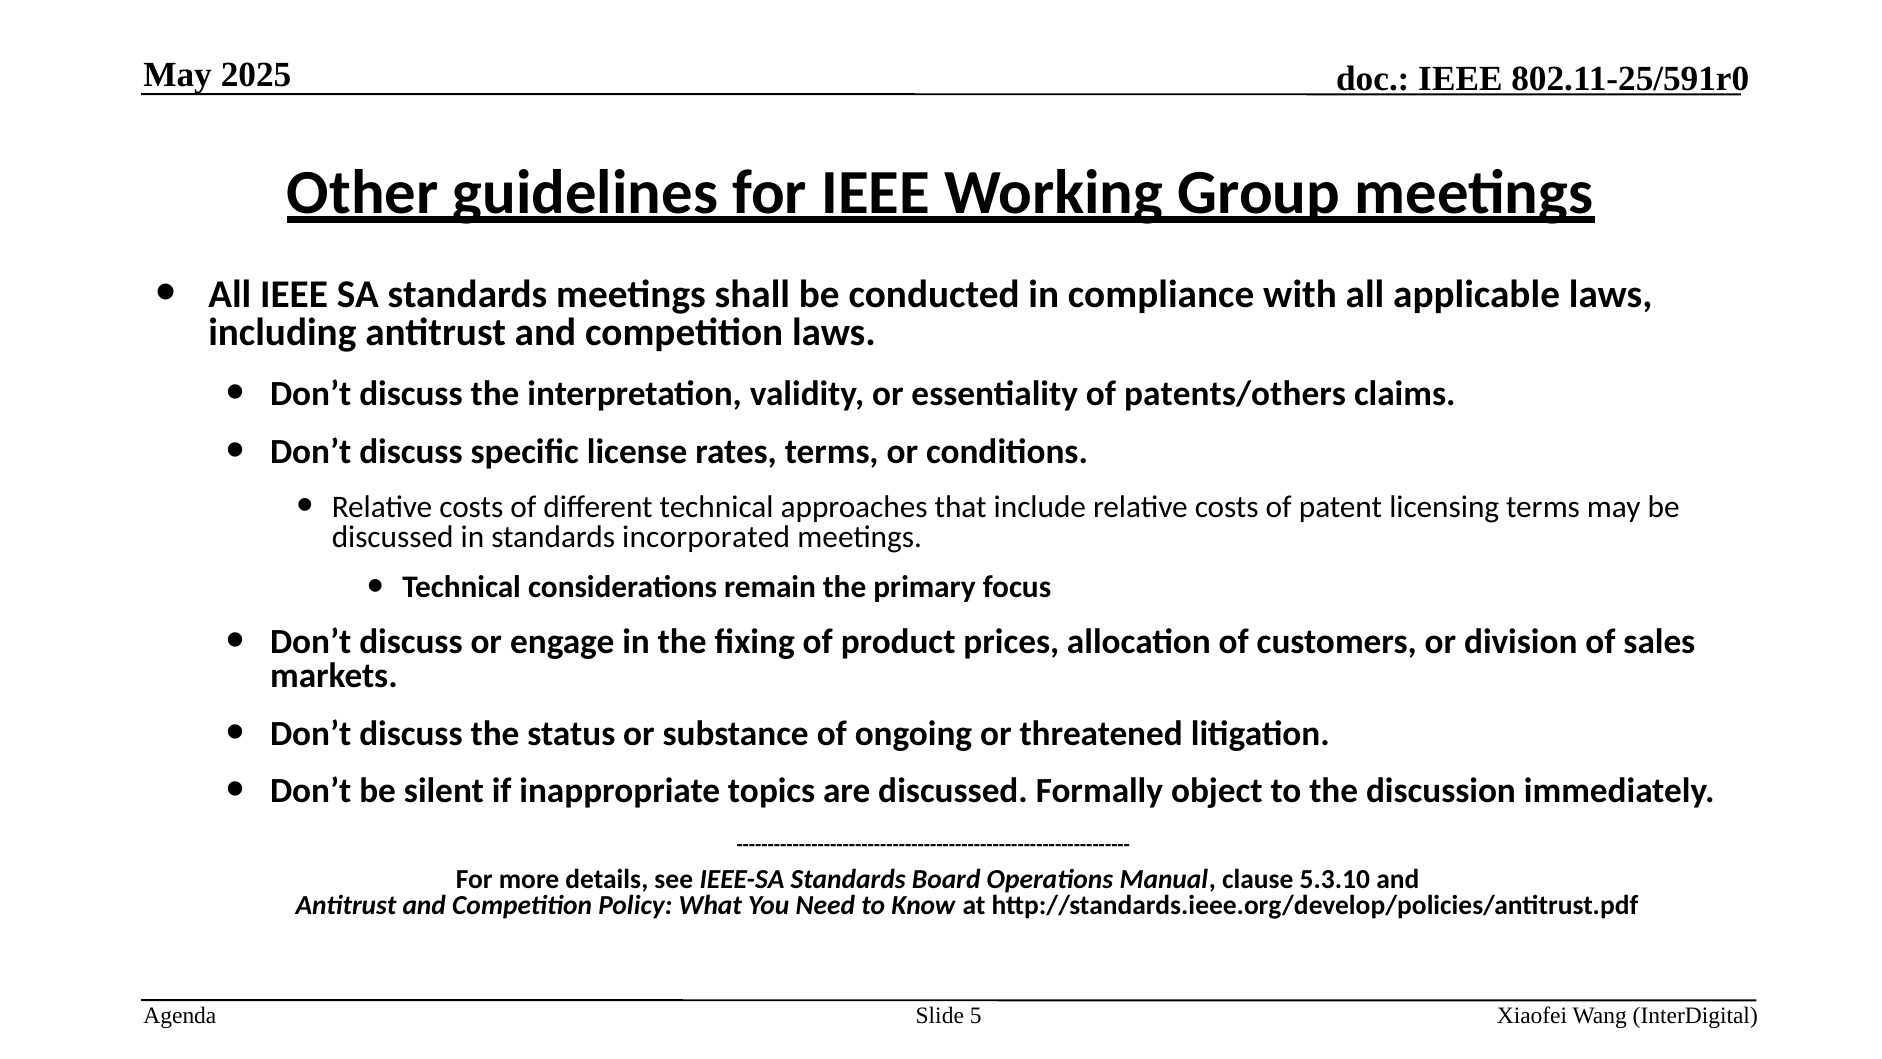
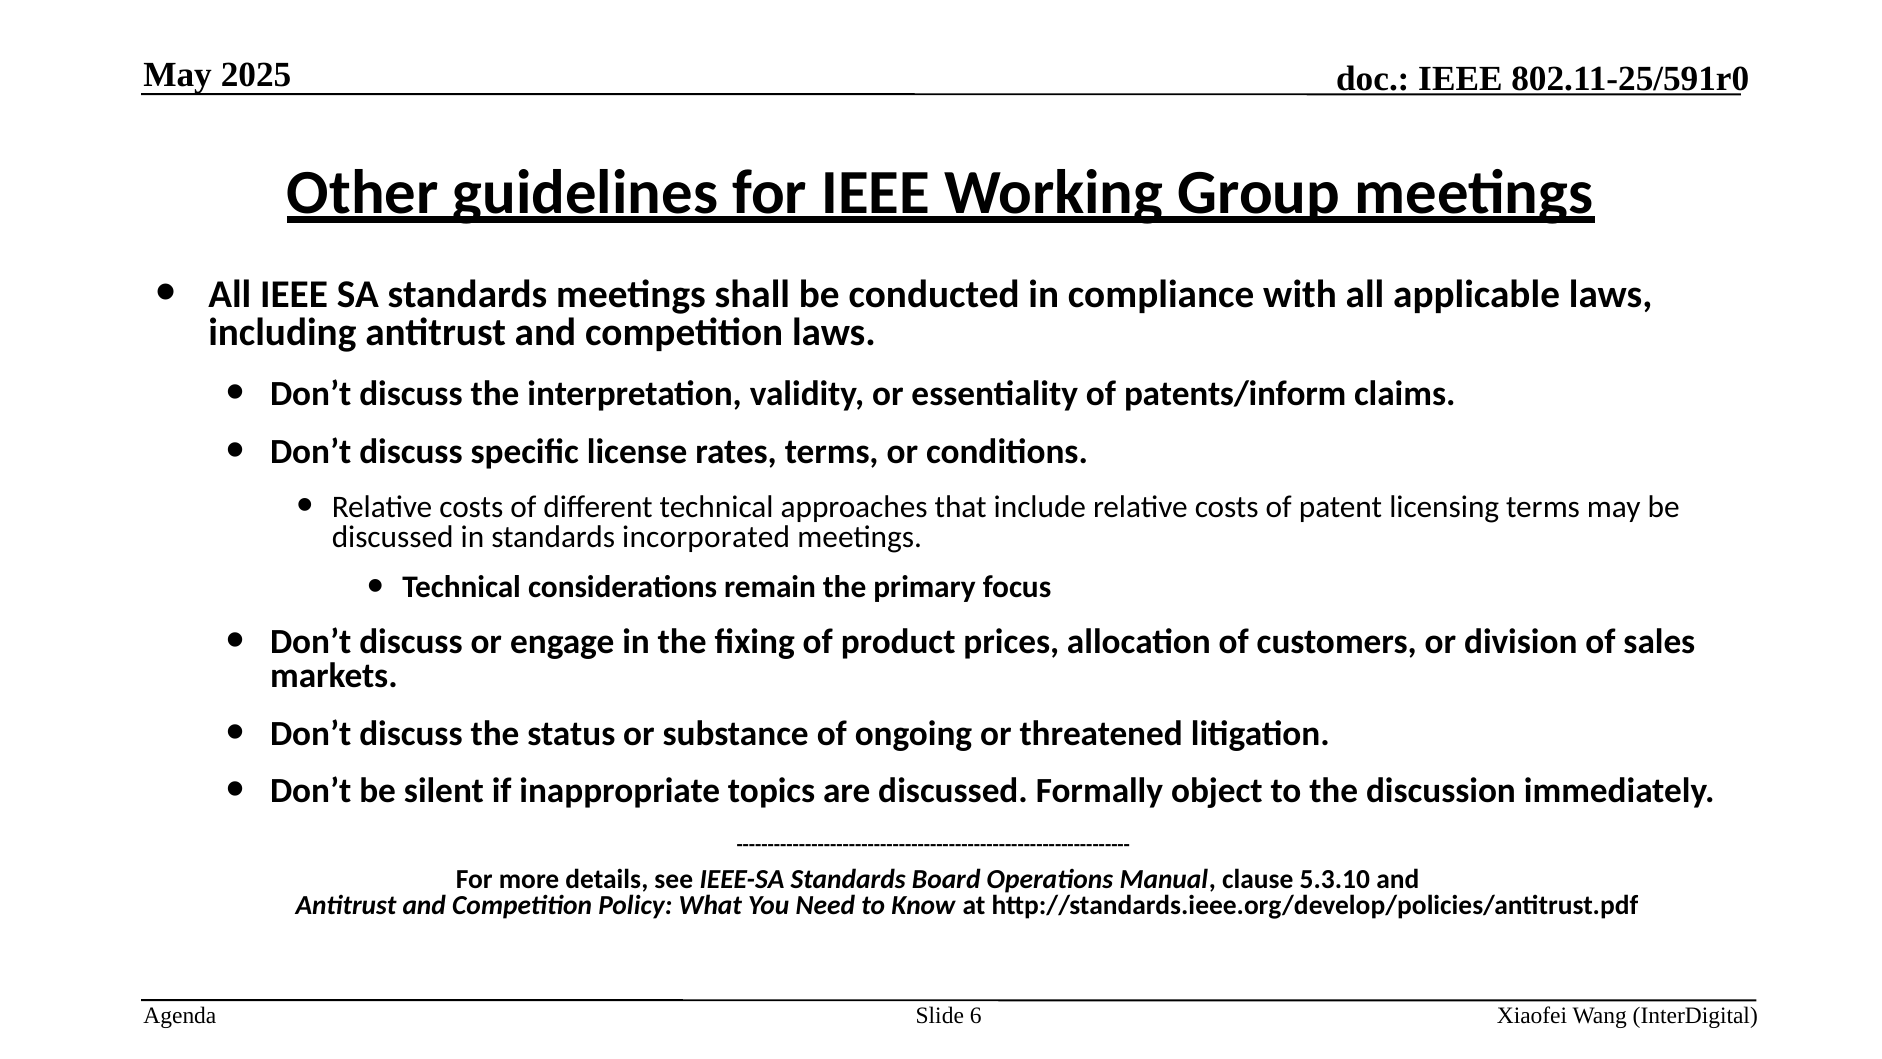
patents/others: patents/others -> patents/inform
5: 5 -> 6
